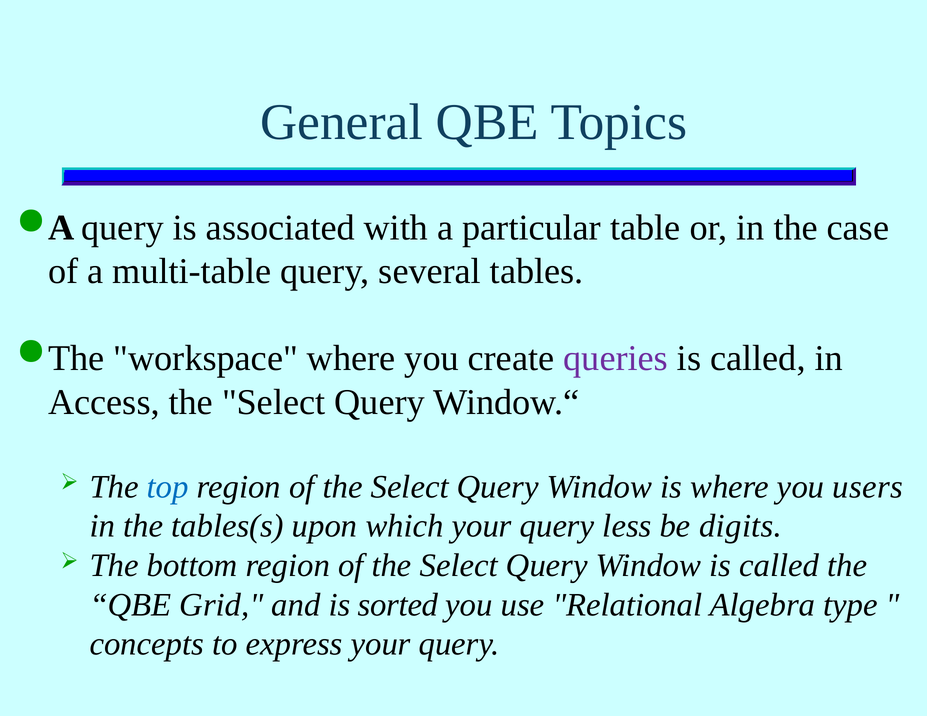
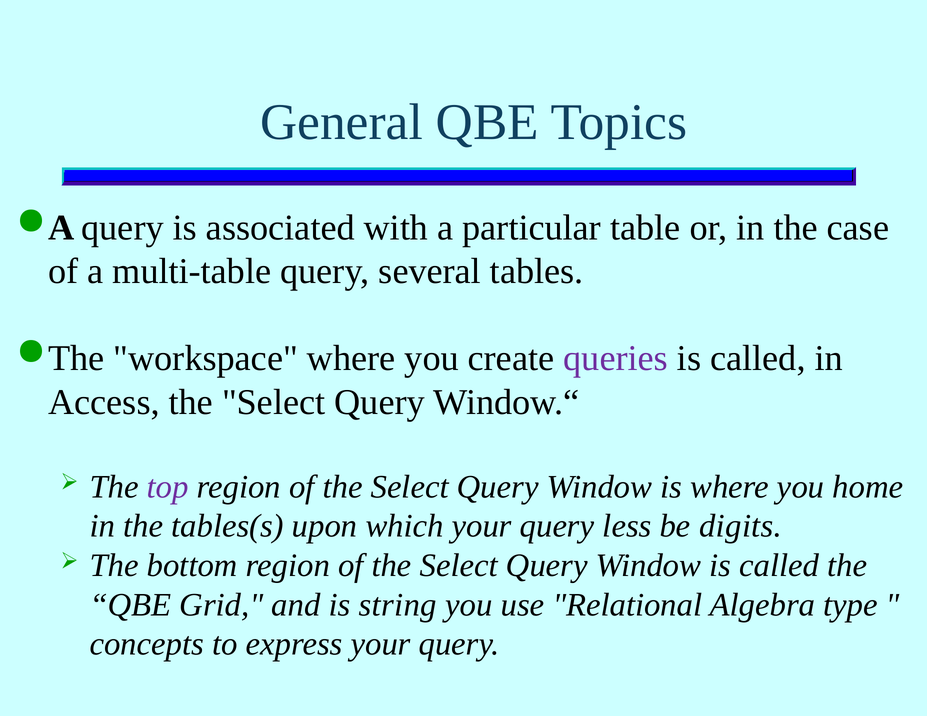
top colour: blue -> purple
users: users -> home
sorted: sorted -> string
